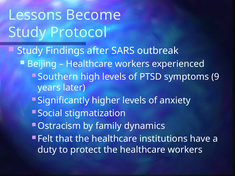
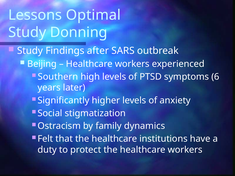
Become: Become -> Optimal
Protocol: Protocol -> Donning
9: 9 -> 6
